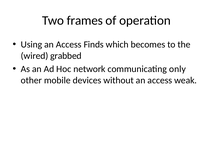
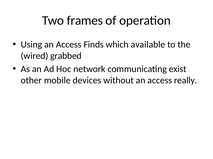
becomes: becomes -> available
only: only -> exist
weak: weak -> really
